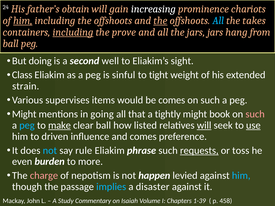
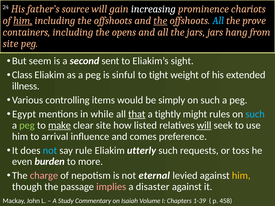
obtain: obtain -> source
takes: takes -> prove
including at (73, 32) underline: present -> none
prove: prove -> opens
ball at (11, 44): ball -> site
doing: doing -> seem
well: well -> sent
strain: strain -> illness
supervises: supervises -> controlling
be comes: comes -> simply
Might at (24, 114): Might -> Egypt
going: going -> while
that underline: none -> present
book: book -> rules
such at (255, 114) colour: pink -> light blue
peg at (27, 125) colour: light blue -> light green
clear ball: ball -> site
use underline: present -> none
driven: driven -> arrival
phrase: phrase -> utterly
requests underline: present -> none
happen: happen -> eternal
him at (241, 176) colour: light blue -> yellow
implies colour: light blue -> pink
